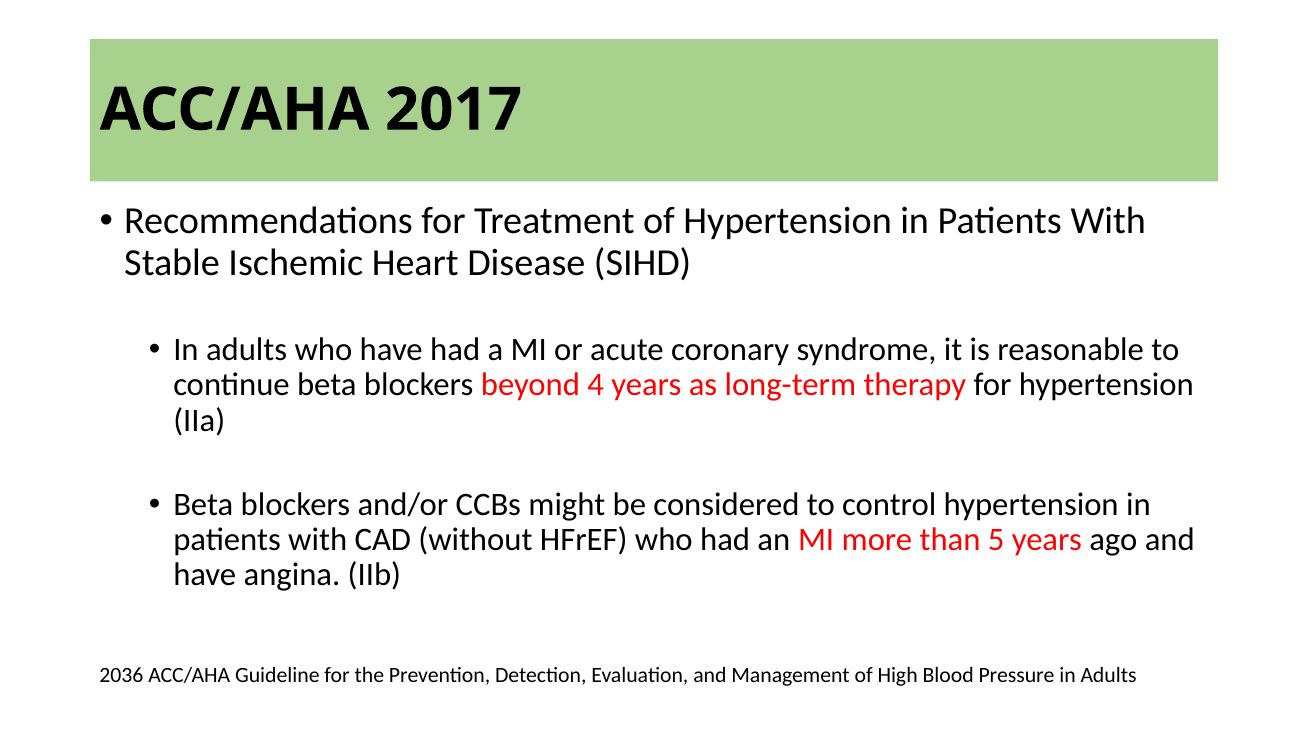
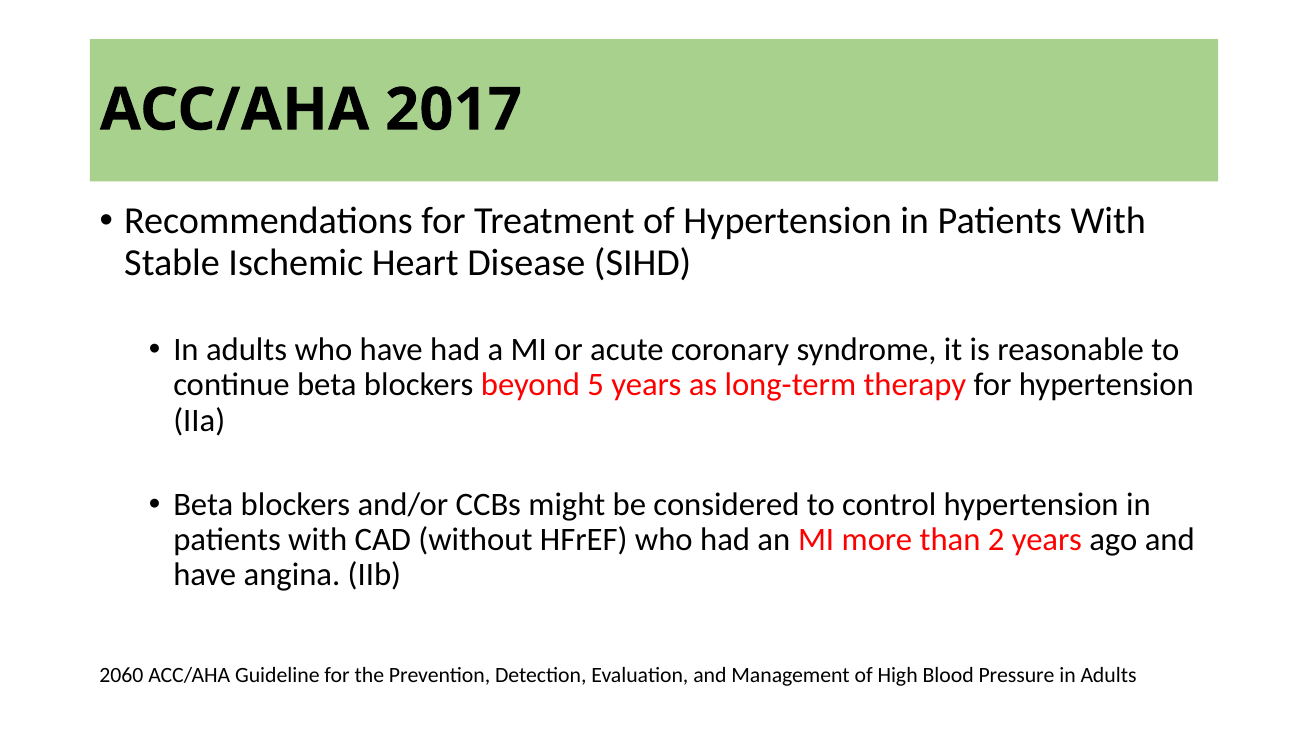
4: 4 -> 5
5: 5 -> 2
2036: 2036 -> 2060
